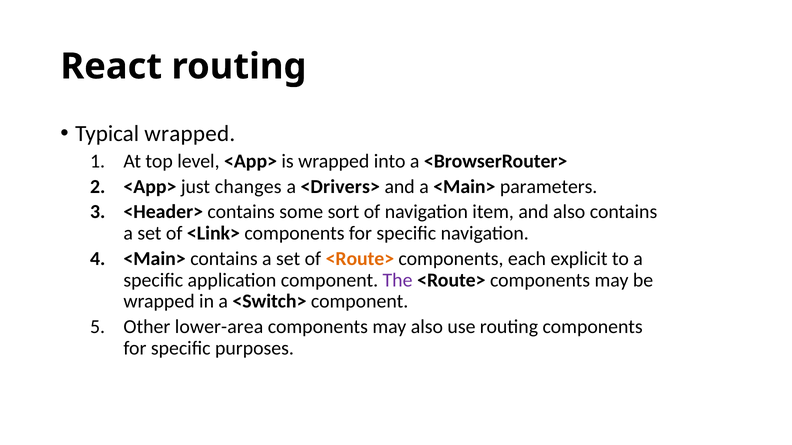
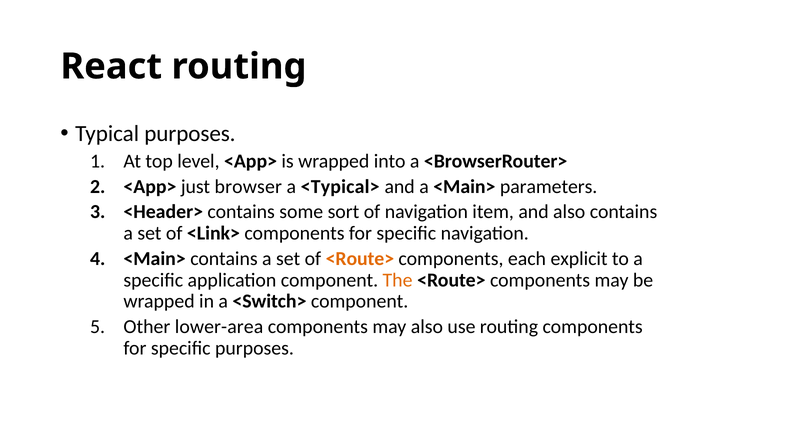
Typical wrapped: wrapped -> purposes
changes: changes -> browser
<Drivers>: <Drivers> -> <Typical>
The colour: purple -> orange
